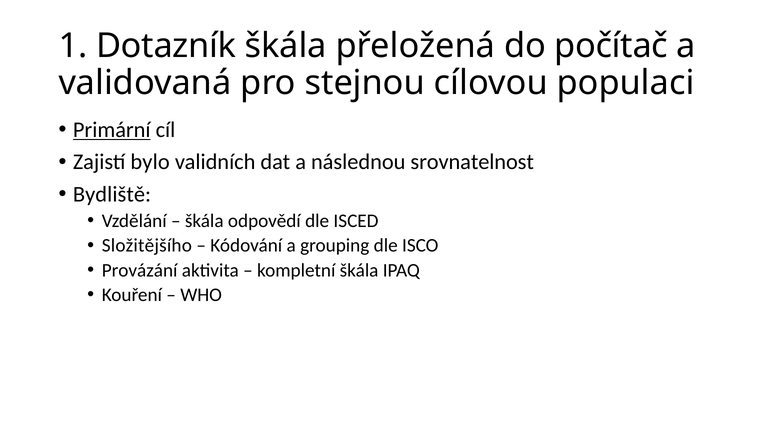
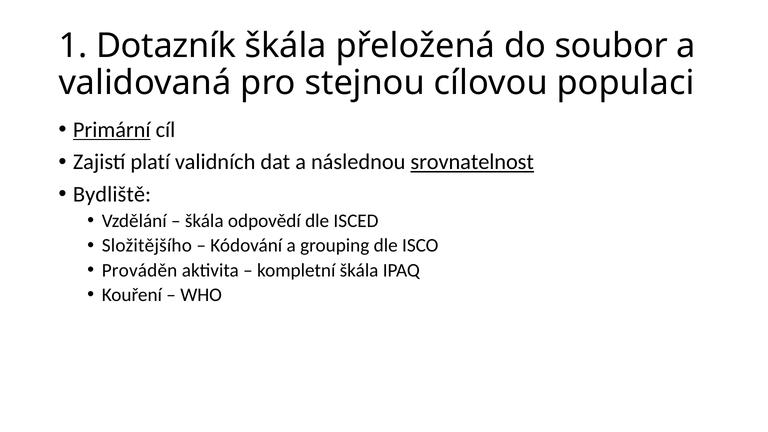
počítač: počítač -> soubor
bylo: bylo -> platí
srovnatelnost underline: none -> present
Provázání: Provázání -> Prováděn
